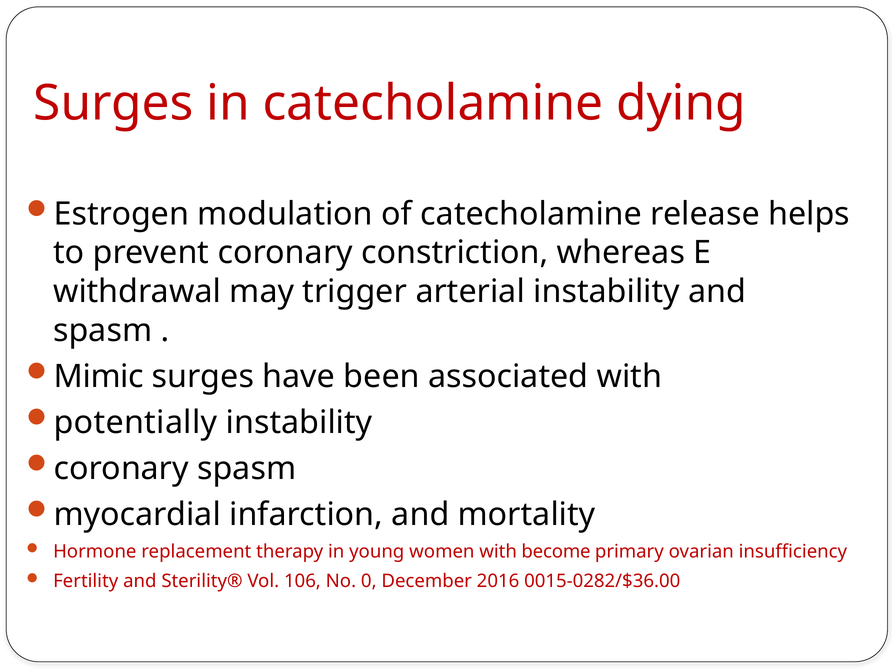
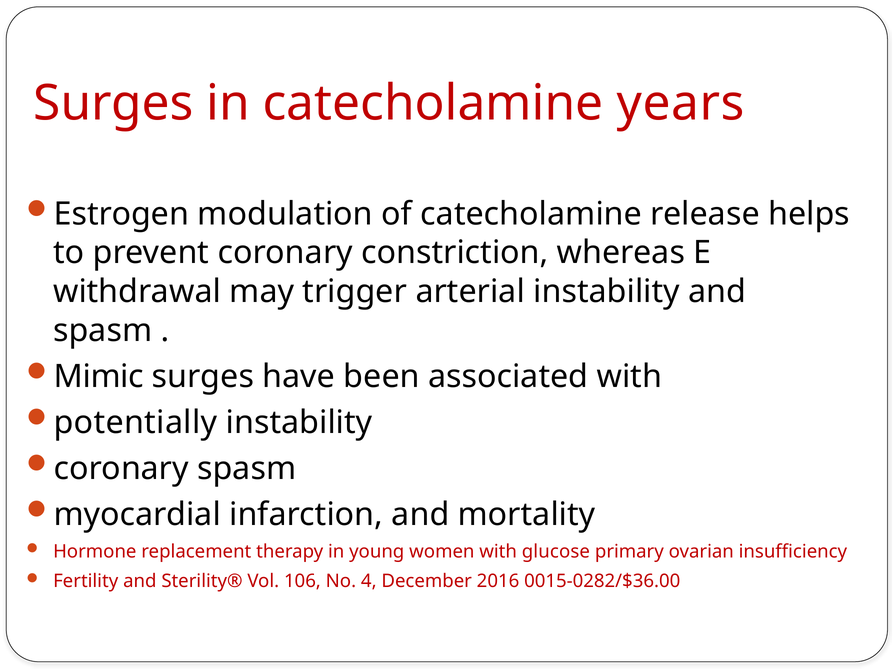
dying: dying -> years
become: become -> glucose
0: 0 -> 4
